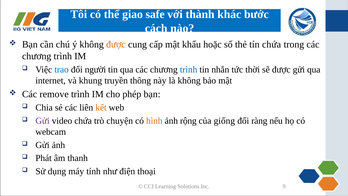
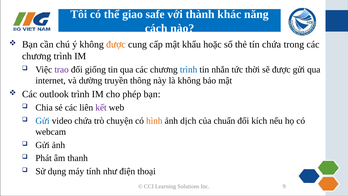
bước: bước -> năng
trao colour: blue -> purple
người: người -> giống
khung: khung -> dường
remove: remove -> outlook
kết colour: orange -> purple
Gửi at (42, 121) colour: purple -> blue
rộng: rộng -> dịch
giống: giống -> chuẩn
ràng: ràng -> kích
